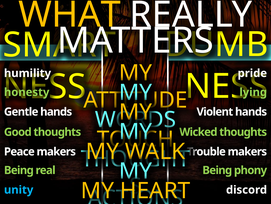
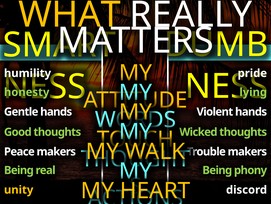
unity colour: light blue -> yellow
